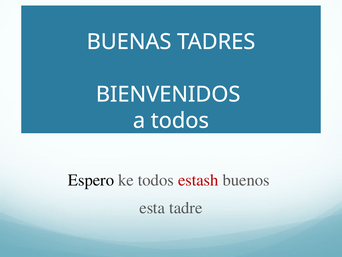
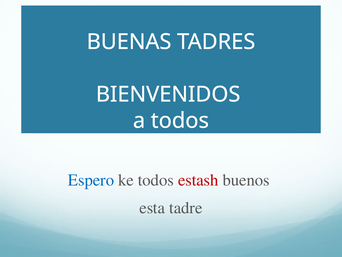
Espero colour: black -> blue
